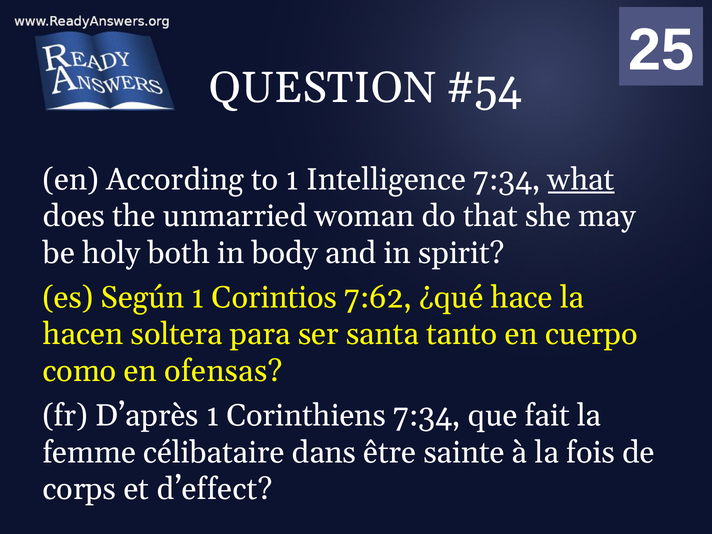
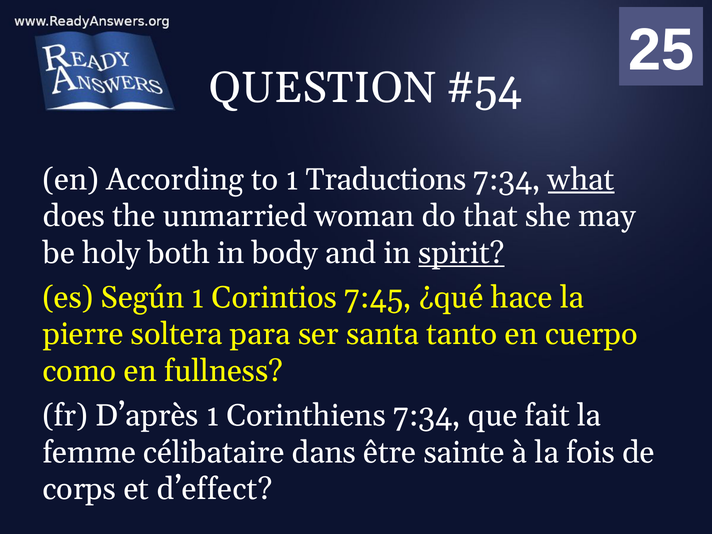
Intelligence: Intelligence -> Traductions
spirit underline: none -> present
7:62: 7:62 -> 7:45
hacen: hacen -> pierre
ofensas: ofensas -> fullness
